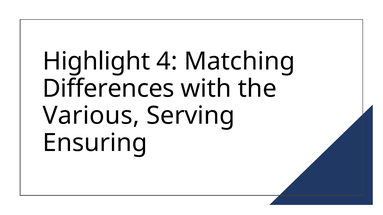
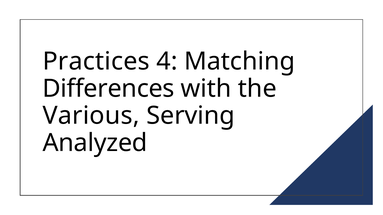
Highlight: Highlight -> Practices
Ensuring: Ensuring -> Analyzed
